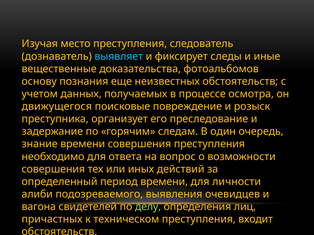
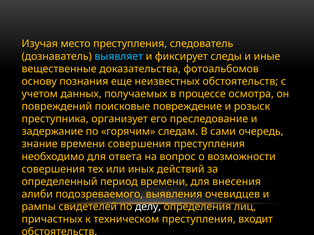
движущегося: движущегося -> повреждений
один: один -> сами
личности: личности -> внесения
вагона: вагона -> рампы
делу colour: light green -> white
